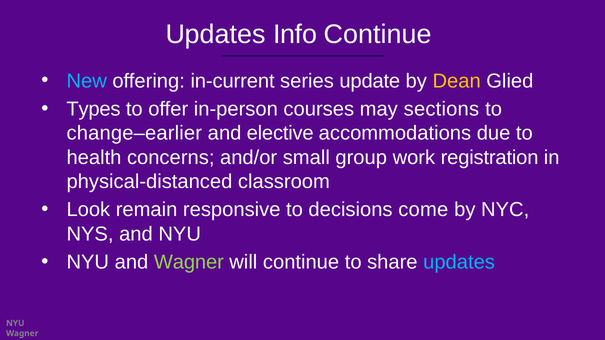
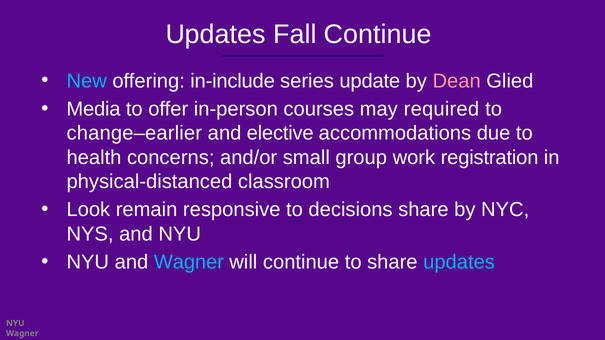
Info: Info -> Fall
in-current: in-current -> in-include
Dean colour: yellow -> pink
Types: Types -> Media
sections: sections -> required
decisions come: come -> share
Wagner at (189, 262) colour: light green -> light blue
